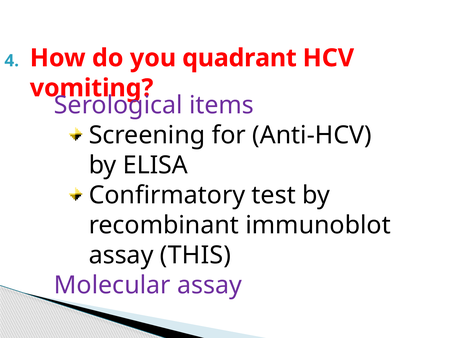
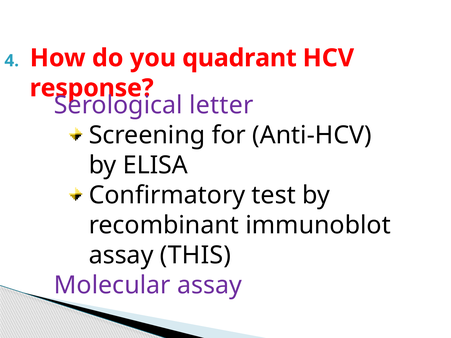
vomiting: vomiting -> response
items: items -> letter
